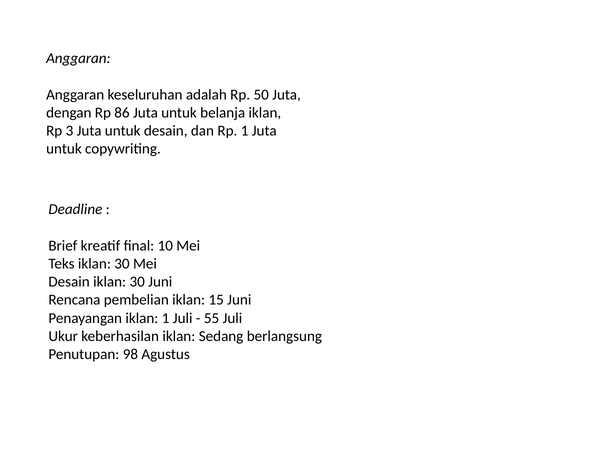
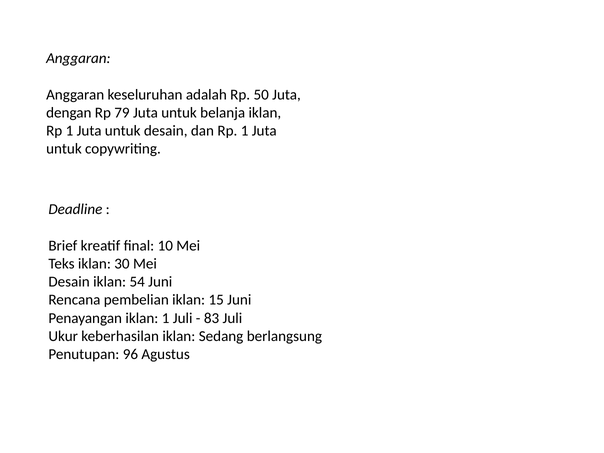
86: 86 -> 79
3 at (69, 131): 3 -> 1
Desain iklan 30: 30 -> 54
55: 55 -> 83
98: 98 -> 96
